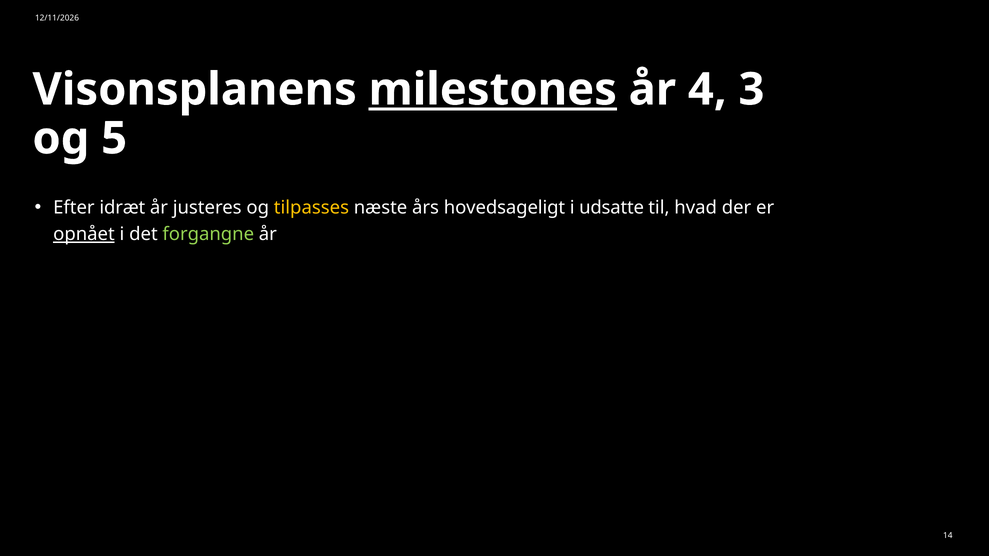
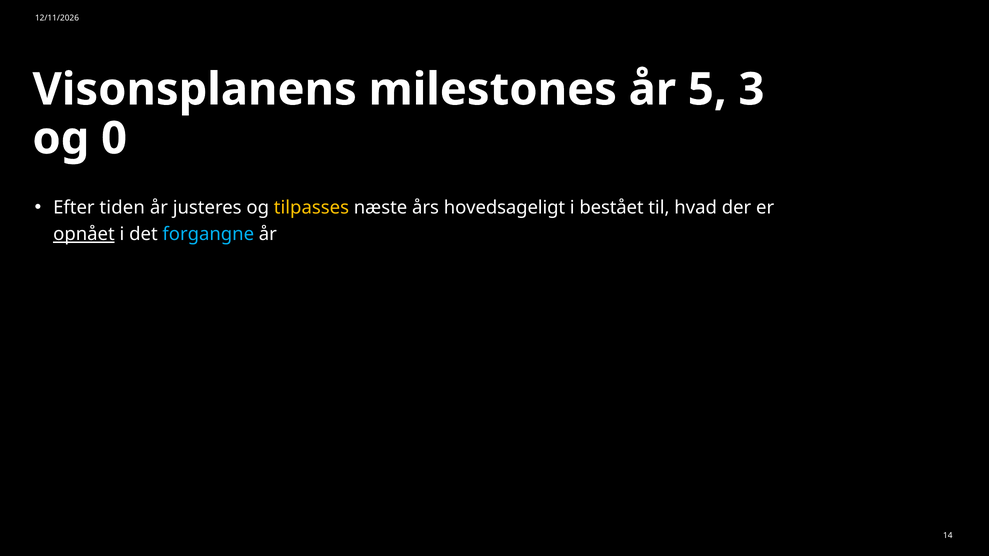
milestones underline: present -> none
4: 4 -> 5
5: 5 -> 0
idræt: idræt -> tiden
udsatte: udsatte -> bestået
forgangne colour: light green -> light blue
